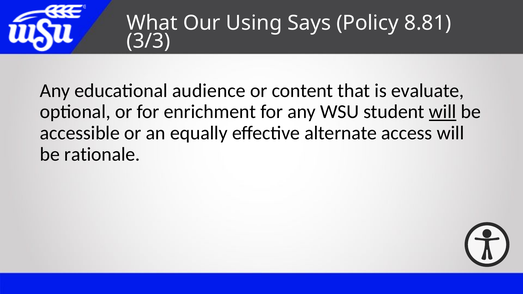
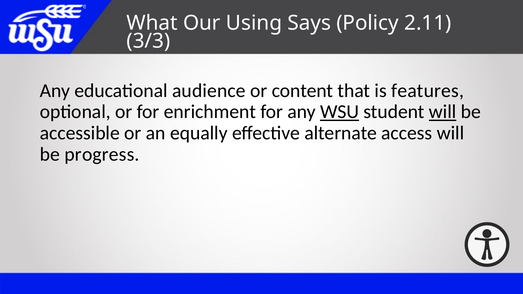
8.81: 8.81 -> 2.11
evaluate: evaluate -> features
WSU underline: none -> present
rationale: rationale -> progress
